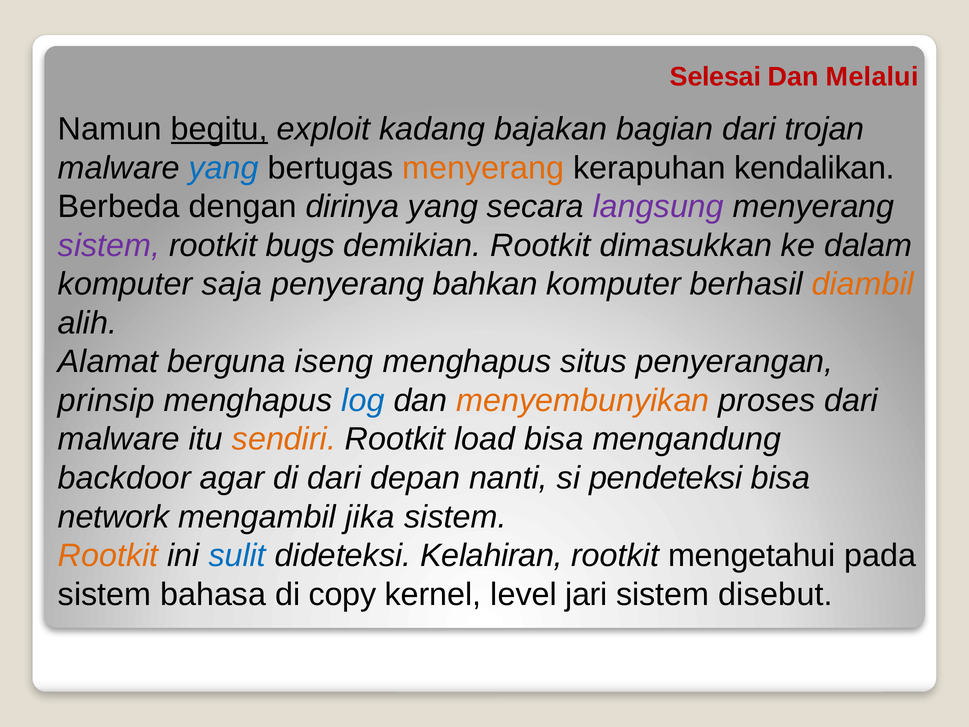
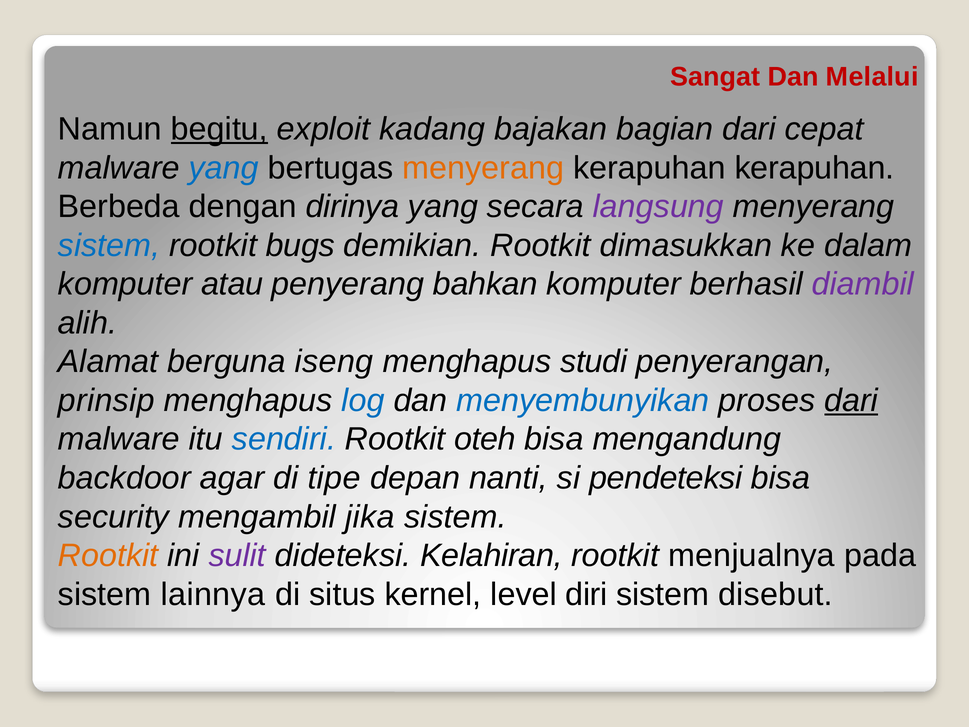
Selesai: Selesai -> Sangat
trojan: trojan -> cepat
kerapuhan kendalikan: kendalikan -> kerapuhan
sistem at (109, 245) colour: purple -> blue
saja: saja -> atau
diambil colour: orange -> purple
situs: situs -> studi
menyembunyikan colour: orange -> blue
dari at (851, 400) underline: none -> present
sendiri colour: orange -> blue
load: load -> oteh
di dari: dari -> tipe
network: network -> security
sulit colour: blue -> purple
mengetahui: mengetahui -> menjualnya
bahasa: bahasa -> lainnya
copy: copy -> situs
jari: jari -> diri
